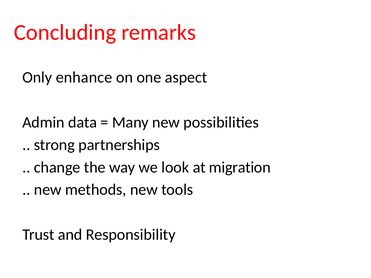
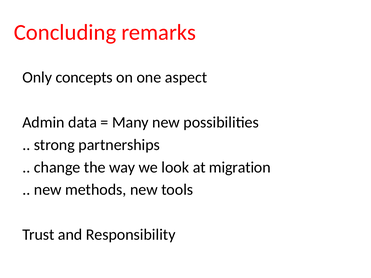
enhance: enhance -> concepts
